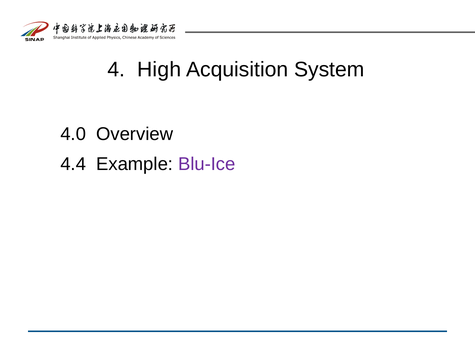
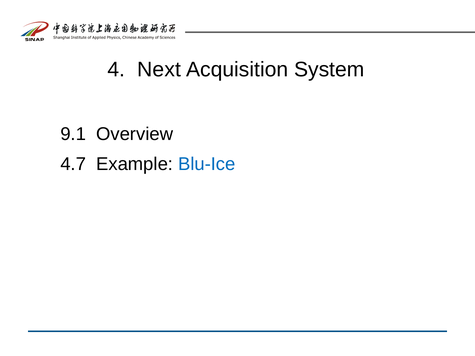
High: High -> Next
4.0: 4.0 -> 9.1
4.4: 4.4 -> 4.7
Blu-Ice colour: purple -> blue
